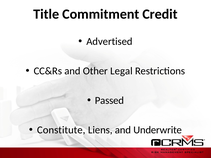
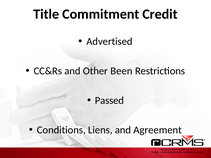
Legal: Legal -> Been
Constitute: Constitute -> Conditions
Underwrite: Underwrite -> Agreement
